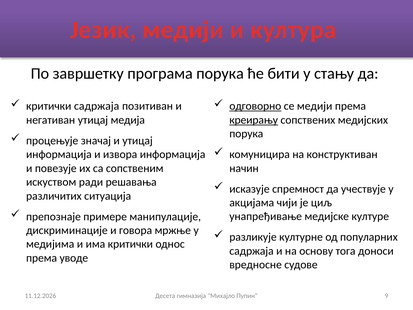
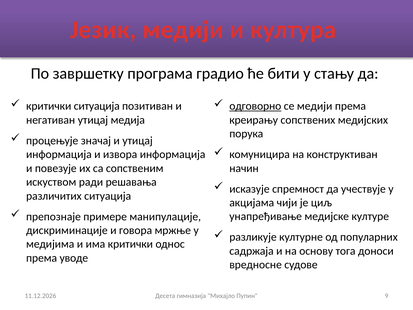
програма порука: порука -> градио
критички садржаја: садржаја -> ситуација
креирању underline: present -> none
